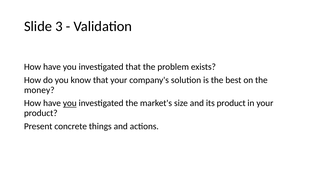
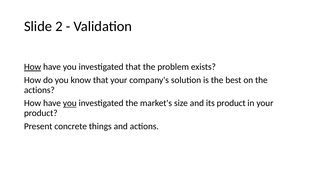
3: 3 -> 2
How at (33, 67) underline: none -> present
money at (39, 90): money -> actions
